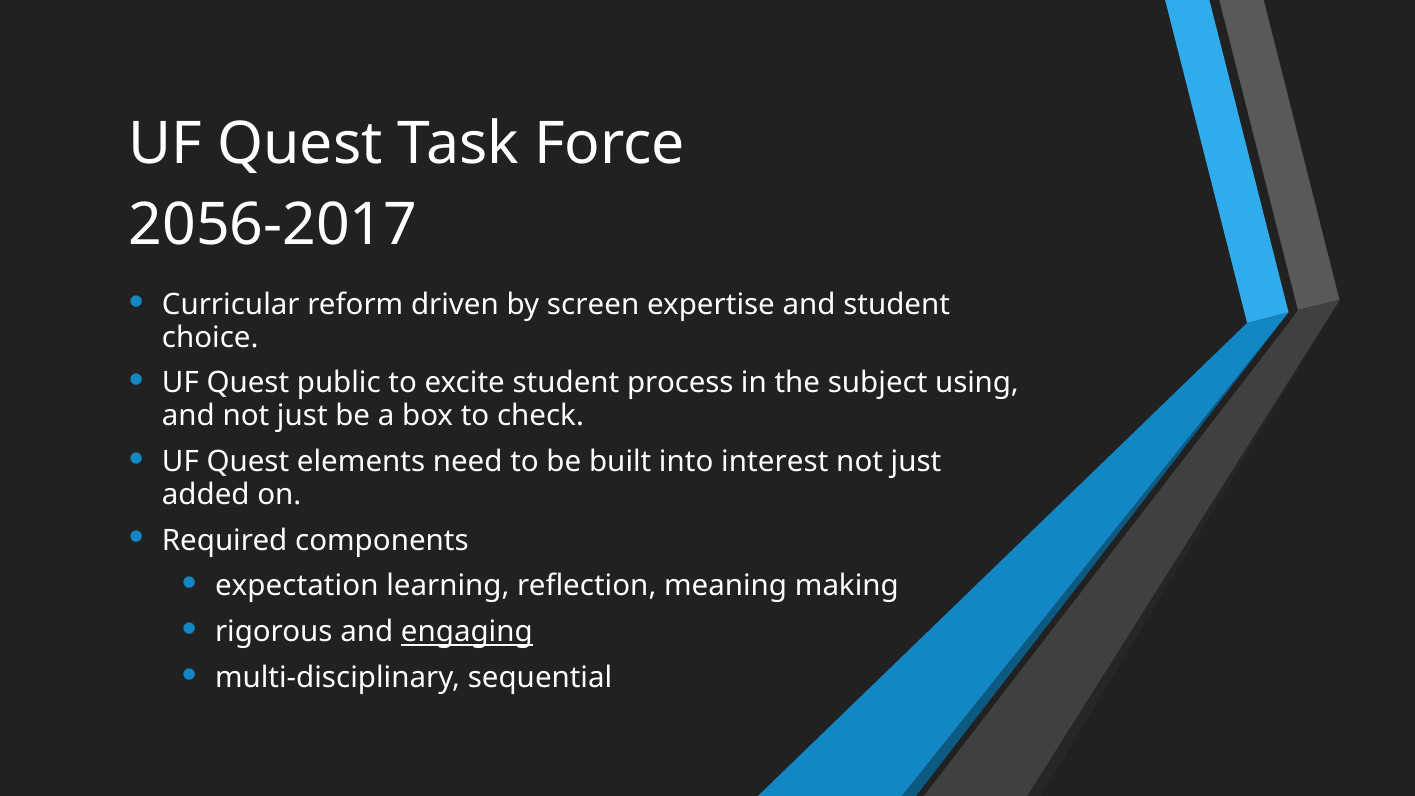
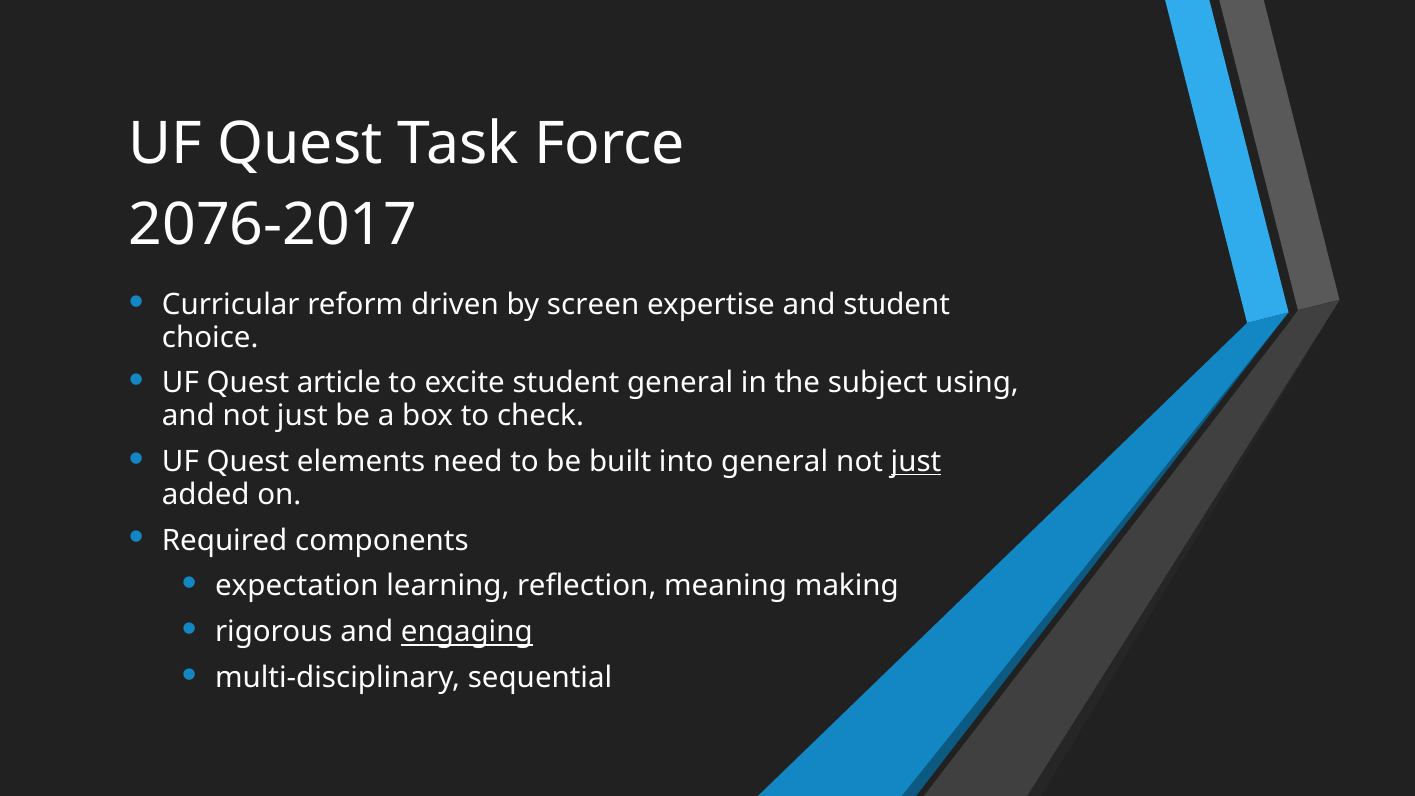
2056-2017: 2056-2017 -> 2076-2017
public: public -> article
student process: process -> general
into interest: interest -> general
just at (916, 462) underline: none -> present
